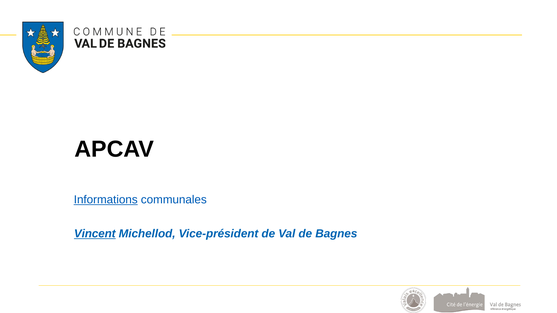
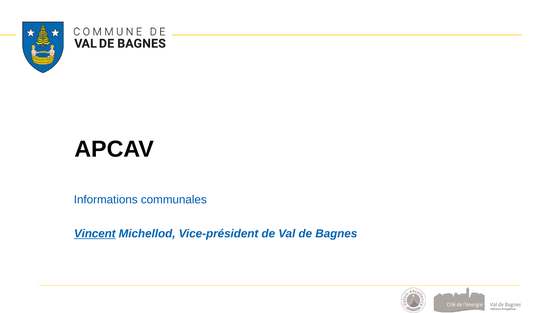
Informations underline: present -> none
